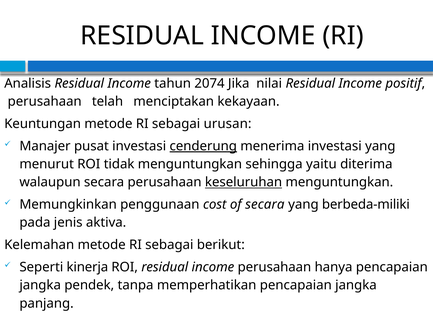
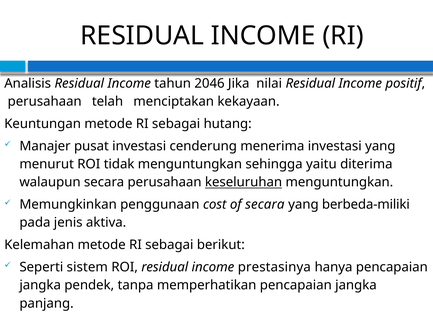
2074: 2074 -> 2046
urusan: urusan -> hutang
cenderung underline: present -> none
kinerja: kinerja -> sistem
income perusahaan: perusahaan -> prestasinya
